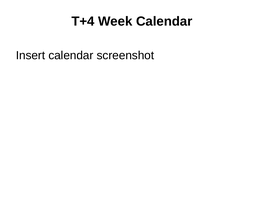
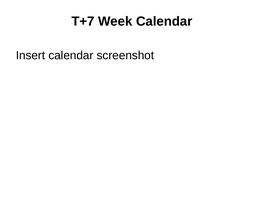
T+4: T+4 -> T+7
